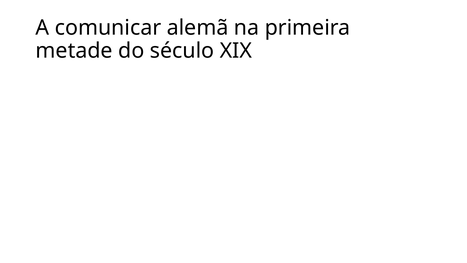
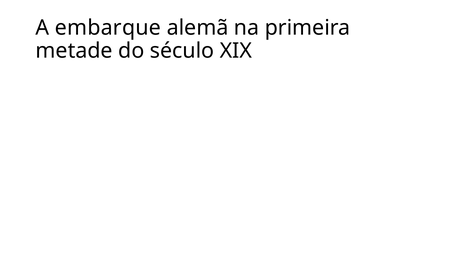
comunicar: comunicar -> embarque
